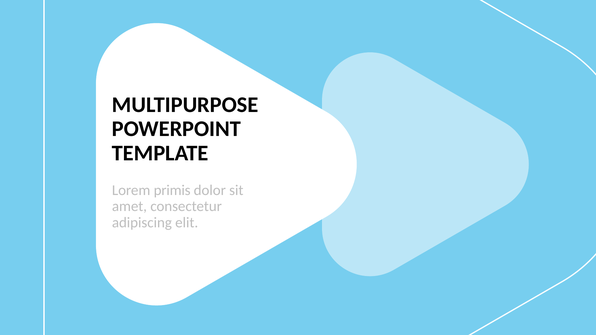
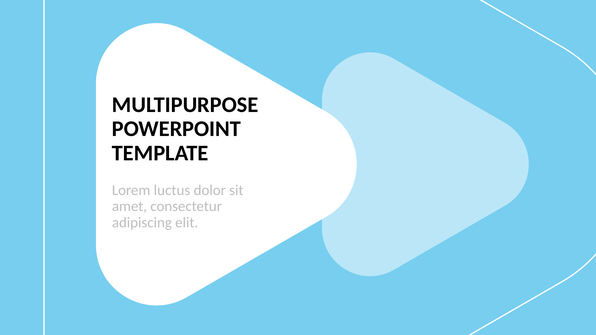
primis: primis -> luctus
